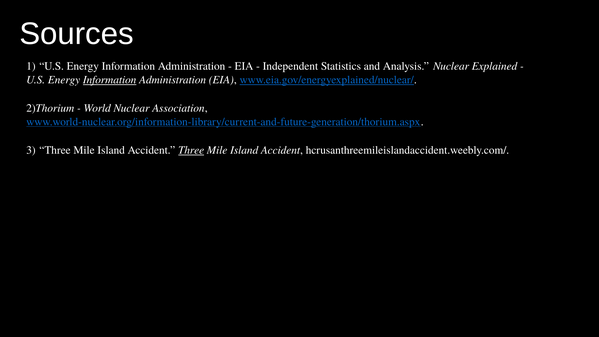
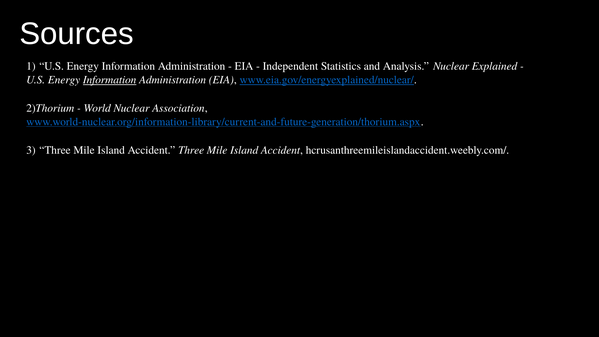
Three at (191, 150) underline: present -> none
